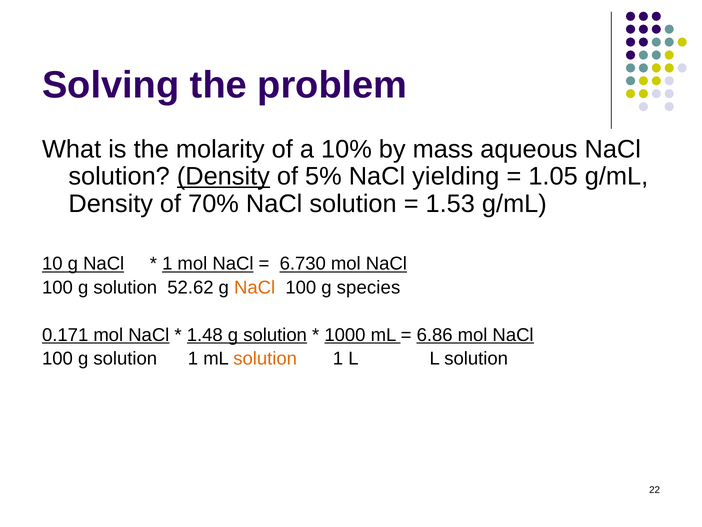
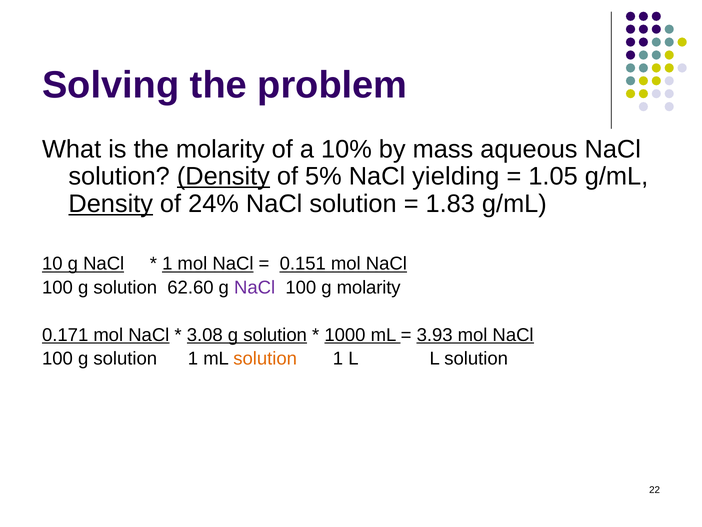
Density at (111, 204) underline: none -> present
70%: 70% -> 24%
1.53: 1.53 -> 1.83
6.730: 6.730 -> 0.151
52.62: 52.62 -> 62.60
NaCl at (255, 287) colour: orange -> purple
g species: species -> molarity
1.48: 1.48 -> 3.08
6.86: 6.86 -> 3.93
